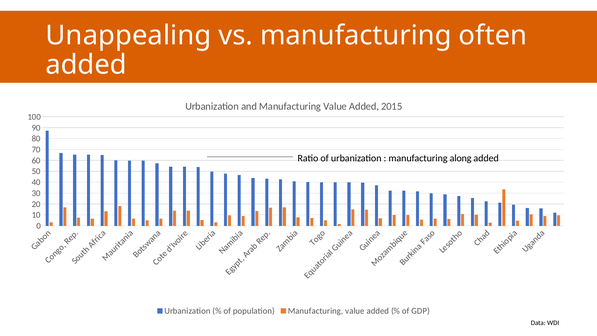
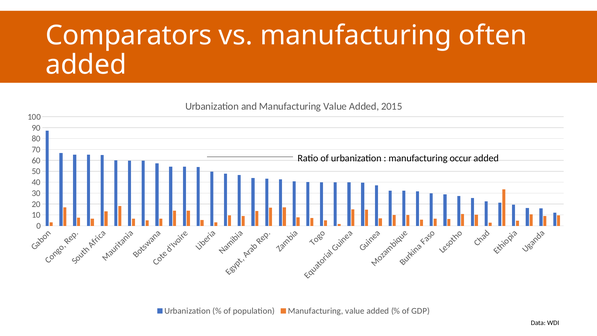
Unappealing: Unappealing -> Comparators
along: along -> occur
